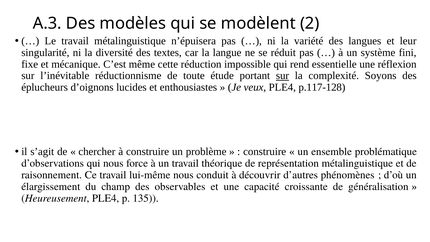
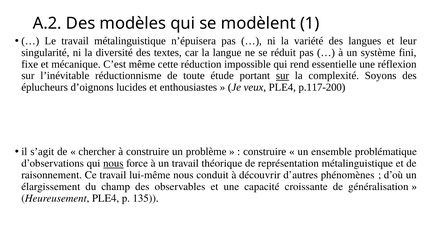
A.3: A.3 -> A.2
2: 2 -> 1
p.117-128: p.117-128 -> p.117-200
nous at (113, 163) underline: none -> present
